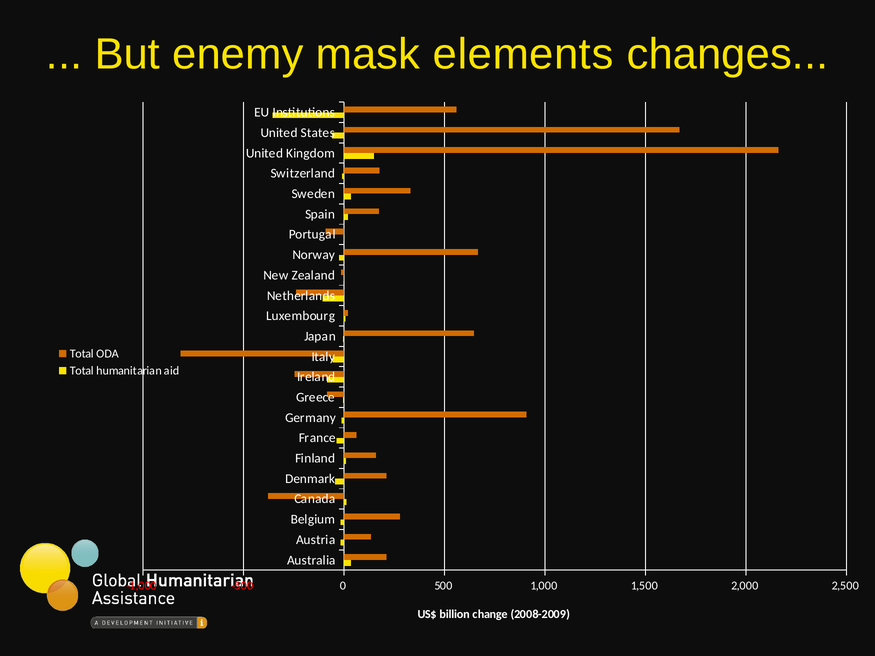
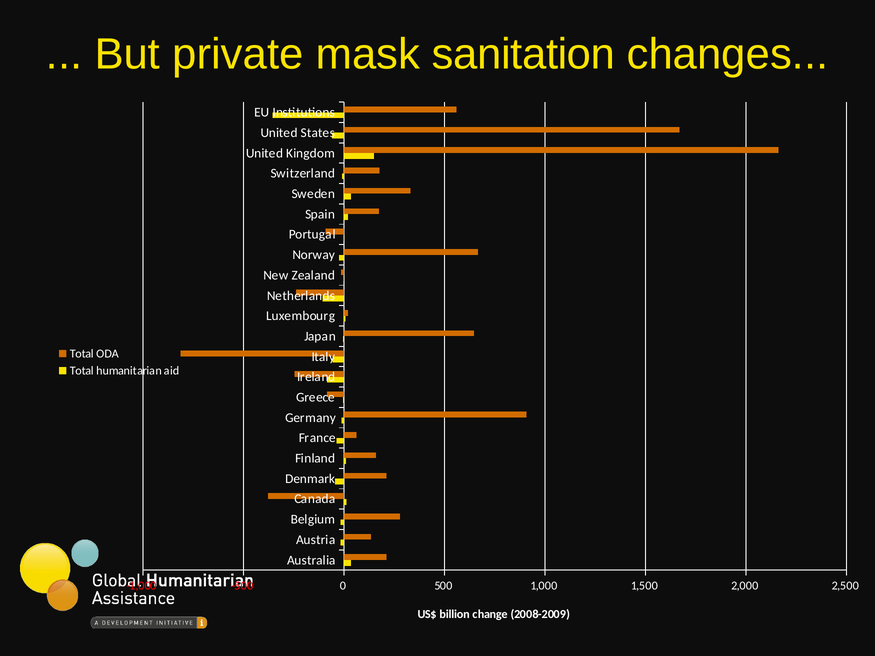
enemy: enemy -> private
elements: elements -> sanitation
